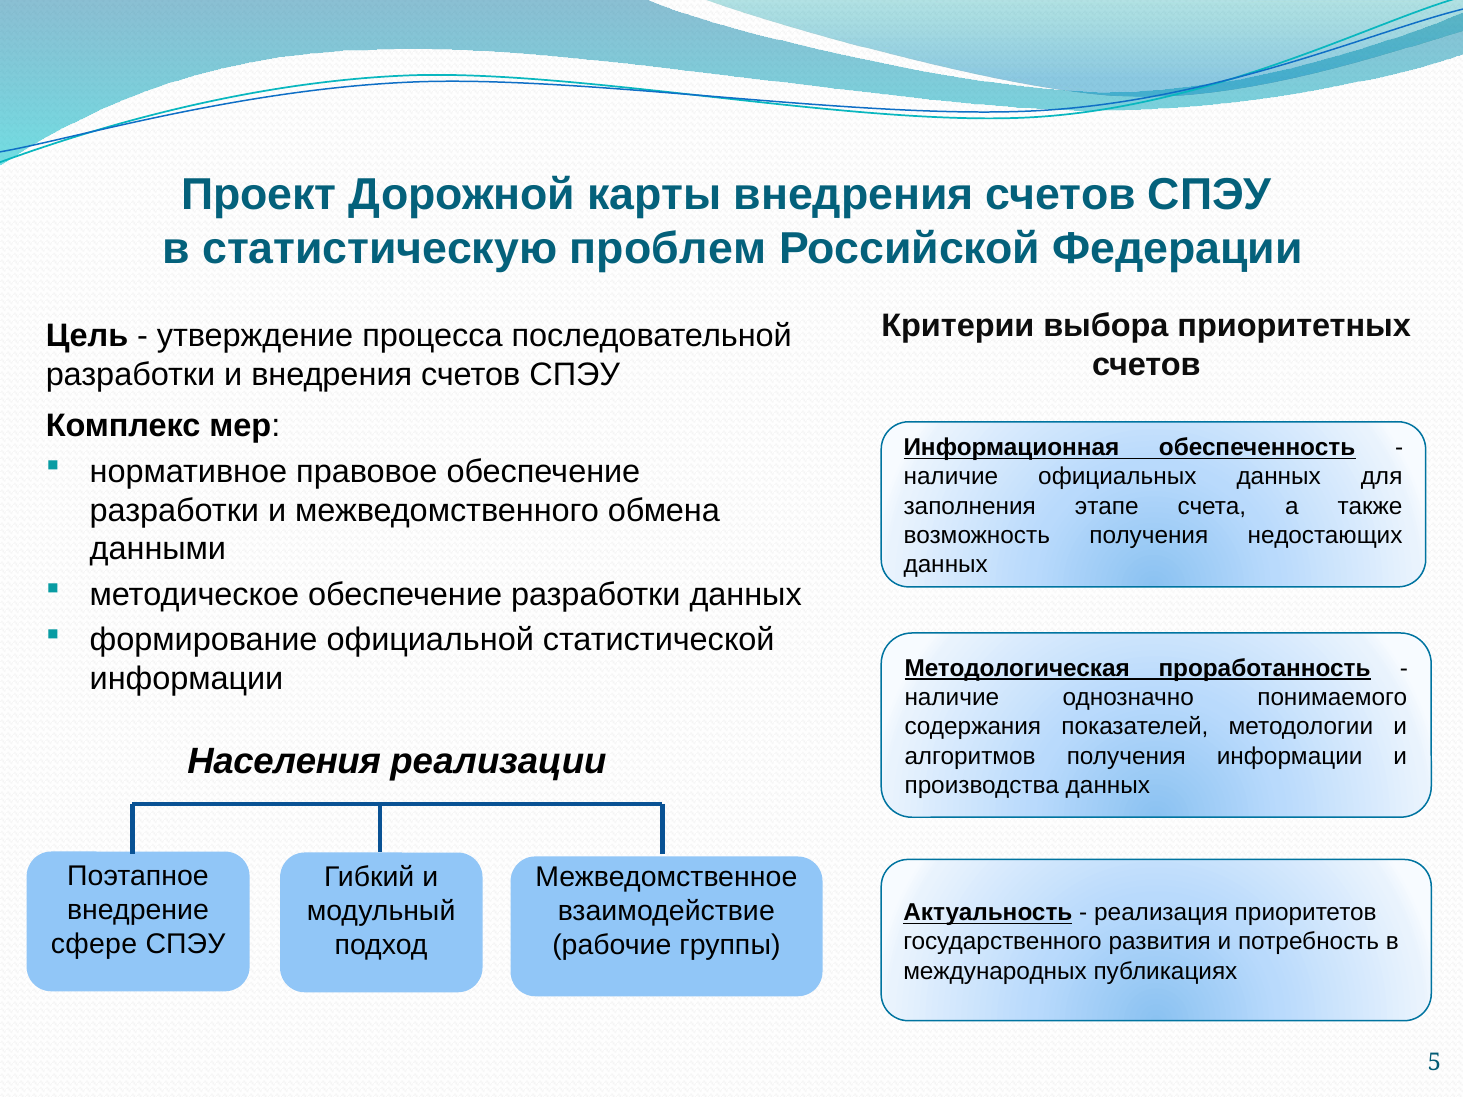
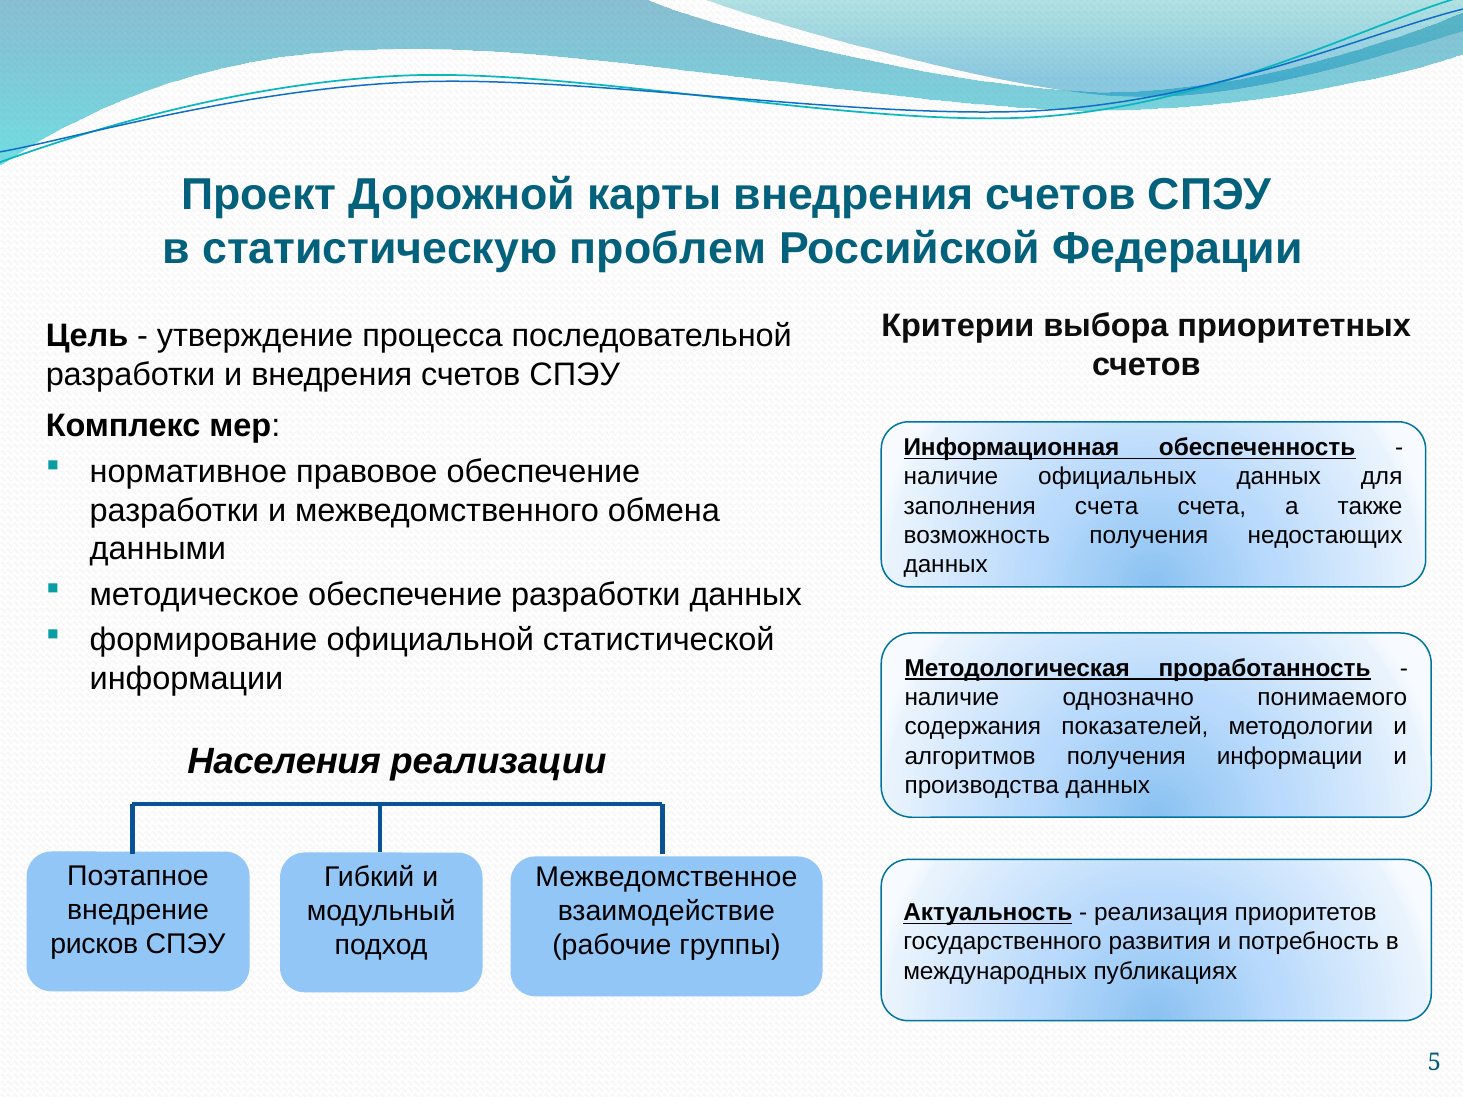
заполнения этапе: этапе -> счета
сфере: сфере -> рисков
